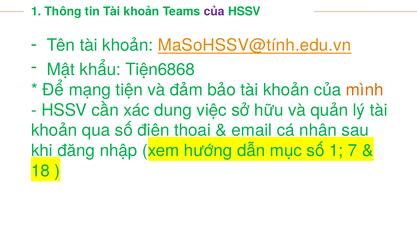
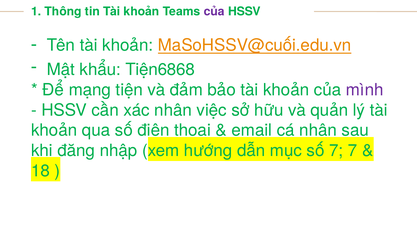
MaSoHSSV@tính.edu.vn: MaSoHSSV@tính.edu.vn -> MaSoHSSV@cuối.edu.vn
mình colour: orange -> purple
xác dung: dung -> nhân
số 1: 1 -> 7
